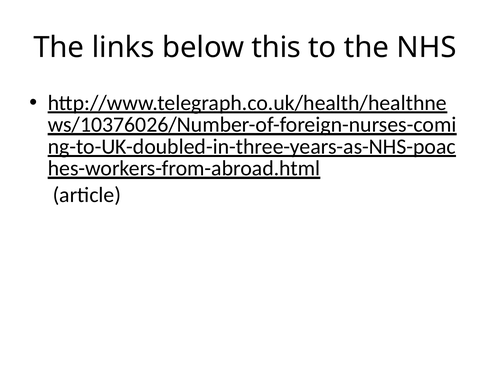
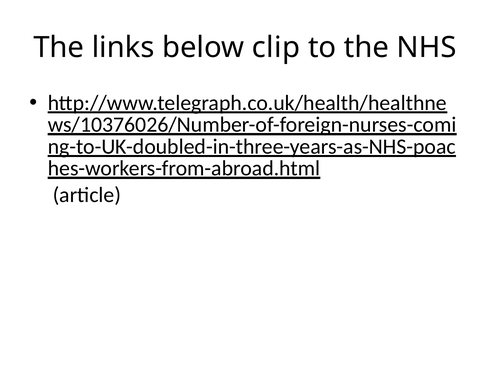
this: this -> clip
